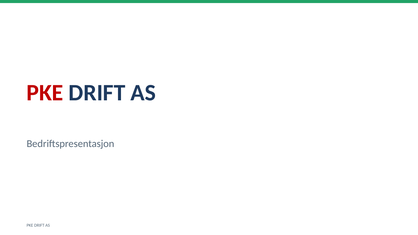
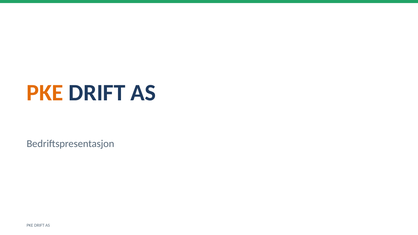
PKE at (45, 93) colour: red -> orange
